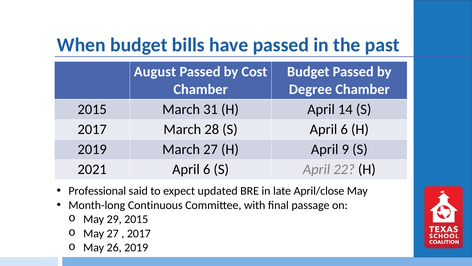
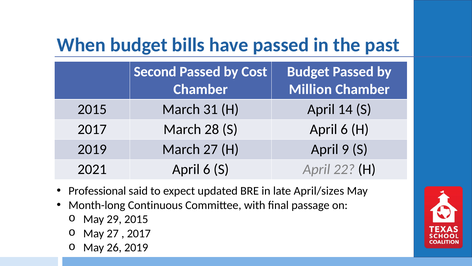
August: August -> Second
Degree: Degree -> Million
April/close: April/close -> April/sizes
